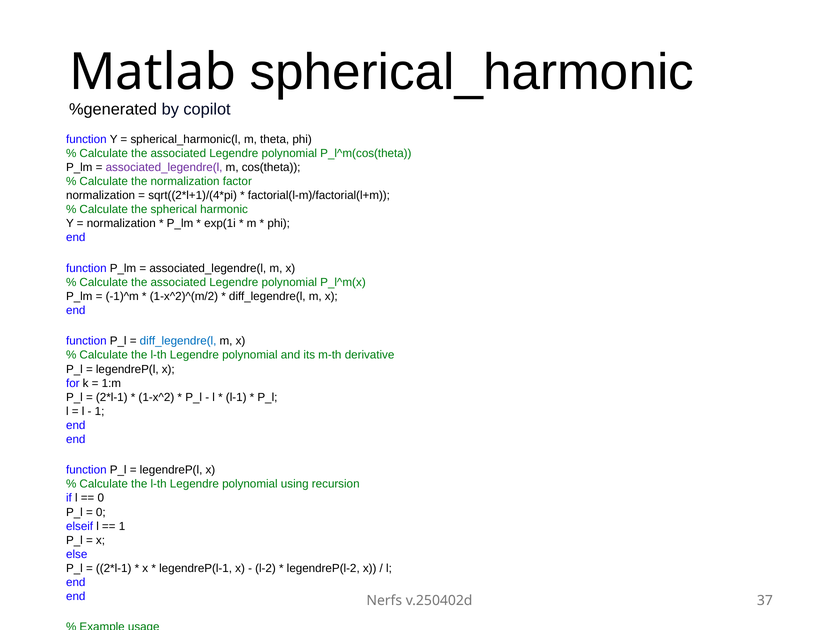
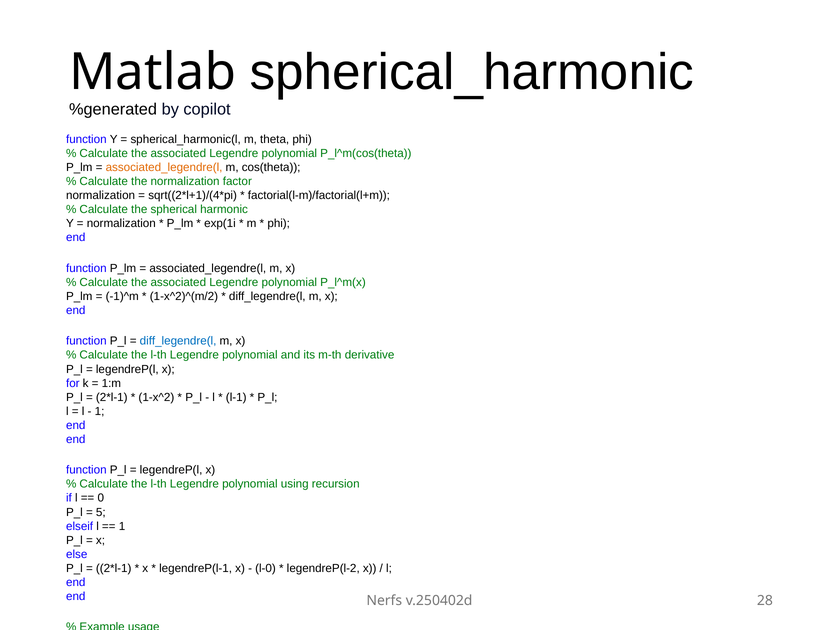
associated_legendre(l at (164, 167) colour: purple -> orange
0 at (101, 512): 0 -> 5
l-2: l-2 -> l-0
37: 37 -> 28
